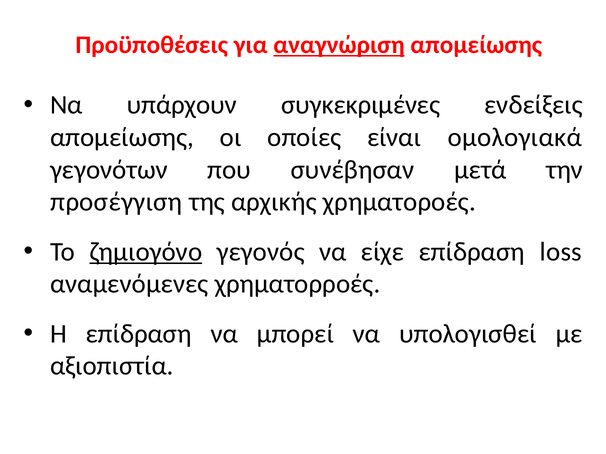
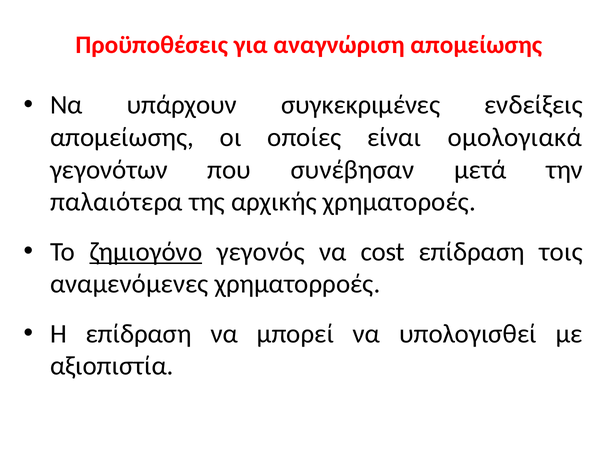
αναγνώριση underline: present -> none
προσέγγιση: προσέγγιση -> παλαιότερα
είχε: είχε -> cost
loss: loss -> τοις
